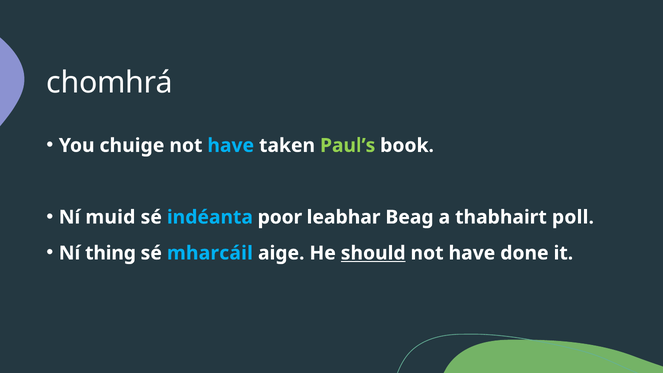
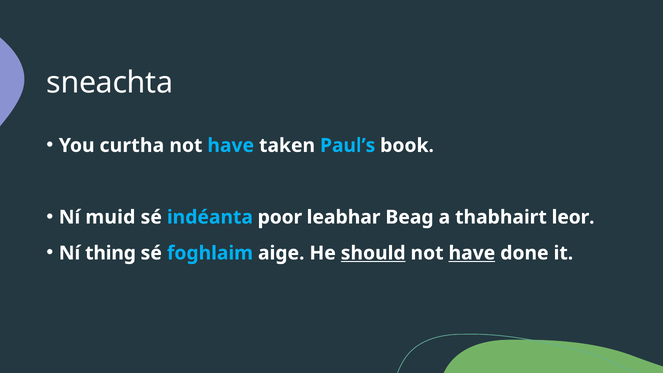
chomhrá: chomhrá -> sneachta
chuige: chuige -> curtha
Paul’s colour: light green -> light blue
poll: poll -> leor
mharcáil: mharcáil -> foghlaim
have at (472, 253) underline: none -> present
